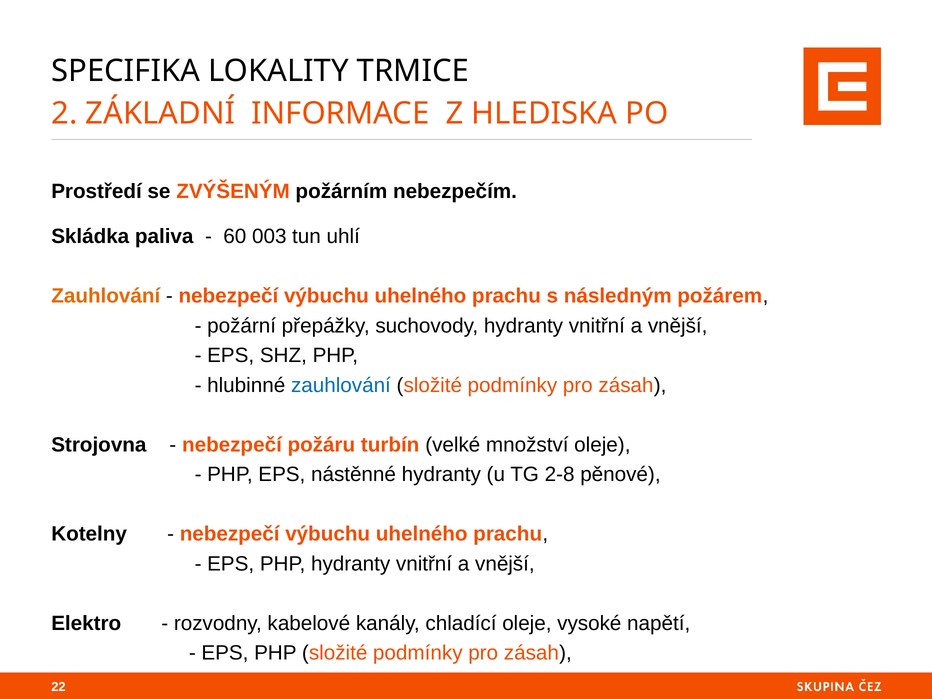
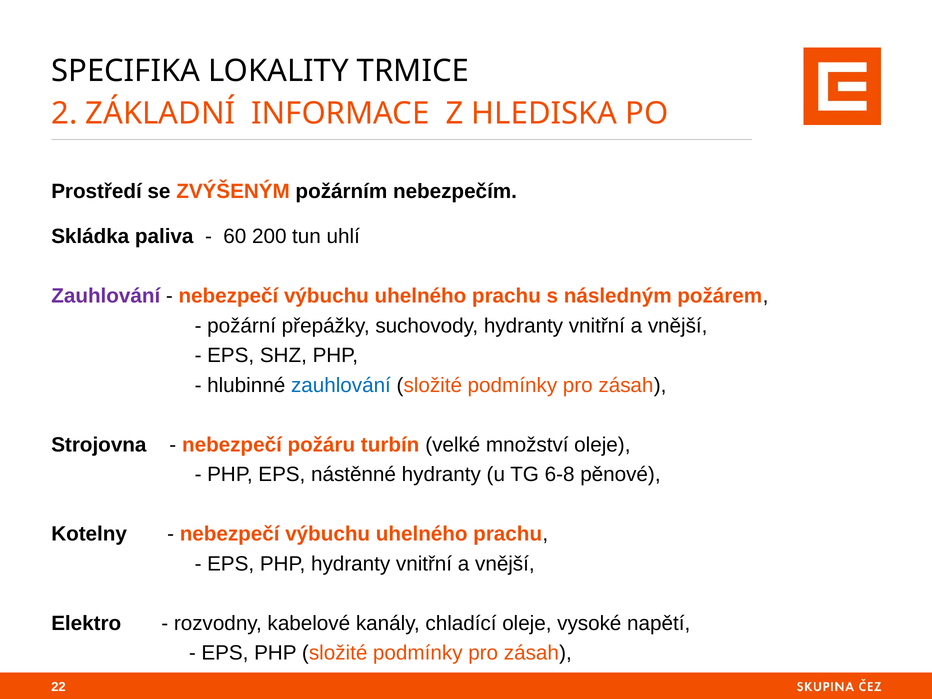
003: 003 -> 200
Zauhlování at (106, 296) colour: orange -> purple
2-8: 2-8 -> 6-8
